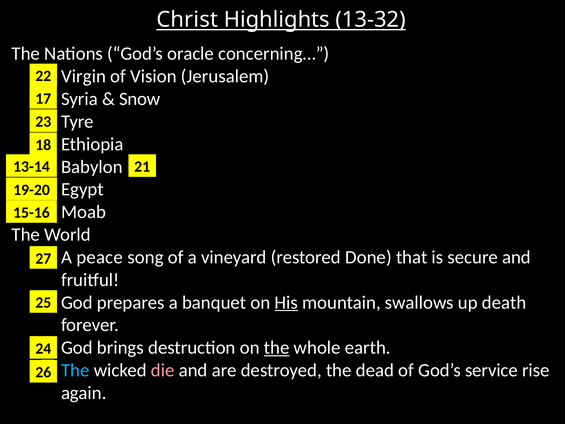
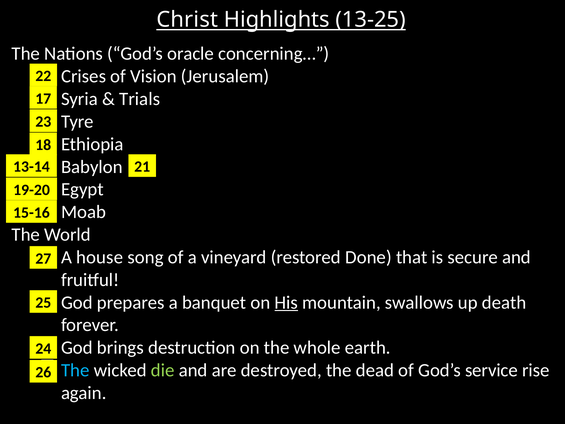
13-32: 13-32 -> 13-25
Virgin: Virgin -> Crises
Snow: Snow -> Trials
peace: peace -> house
the at (277, 348) underline: present -> none
die colour: pink -> light green
